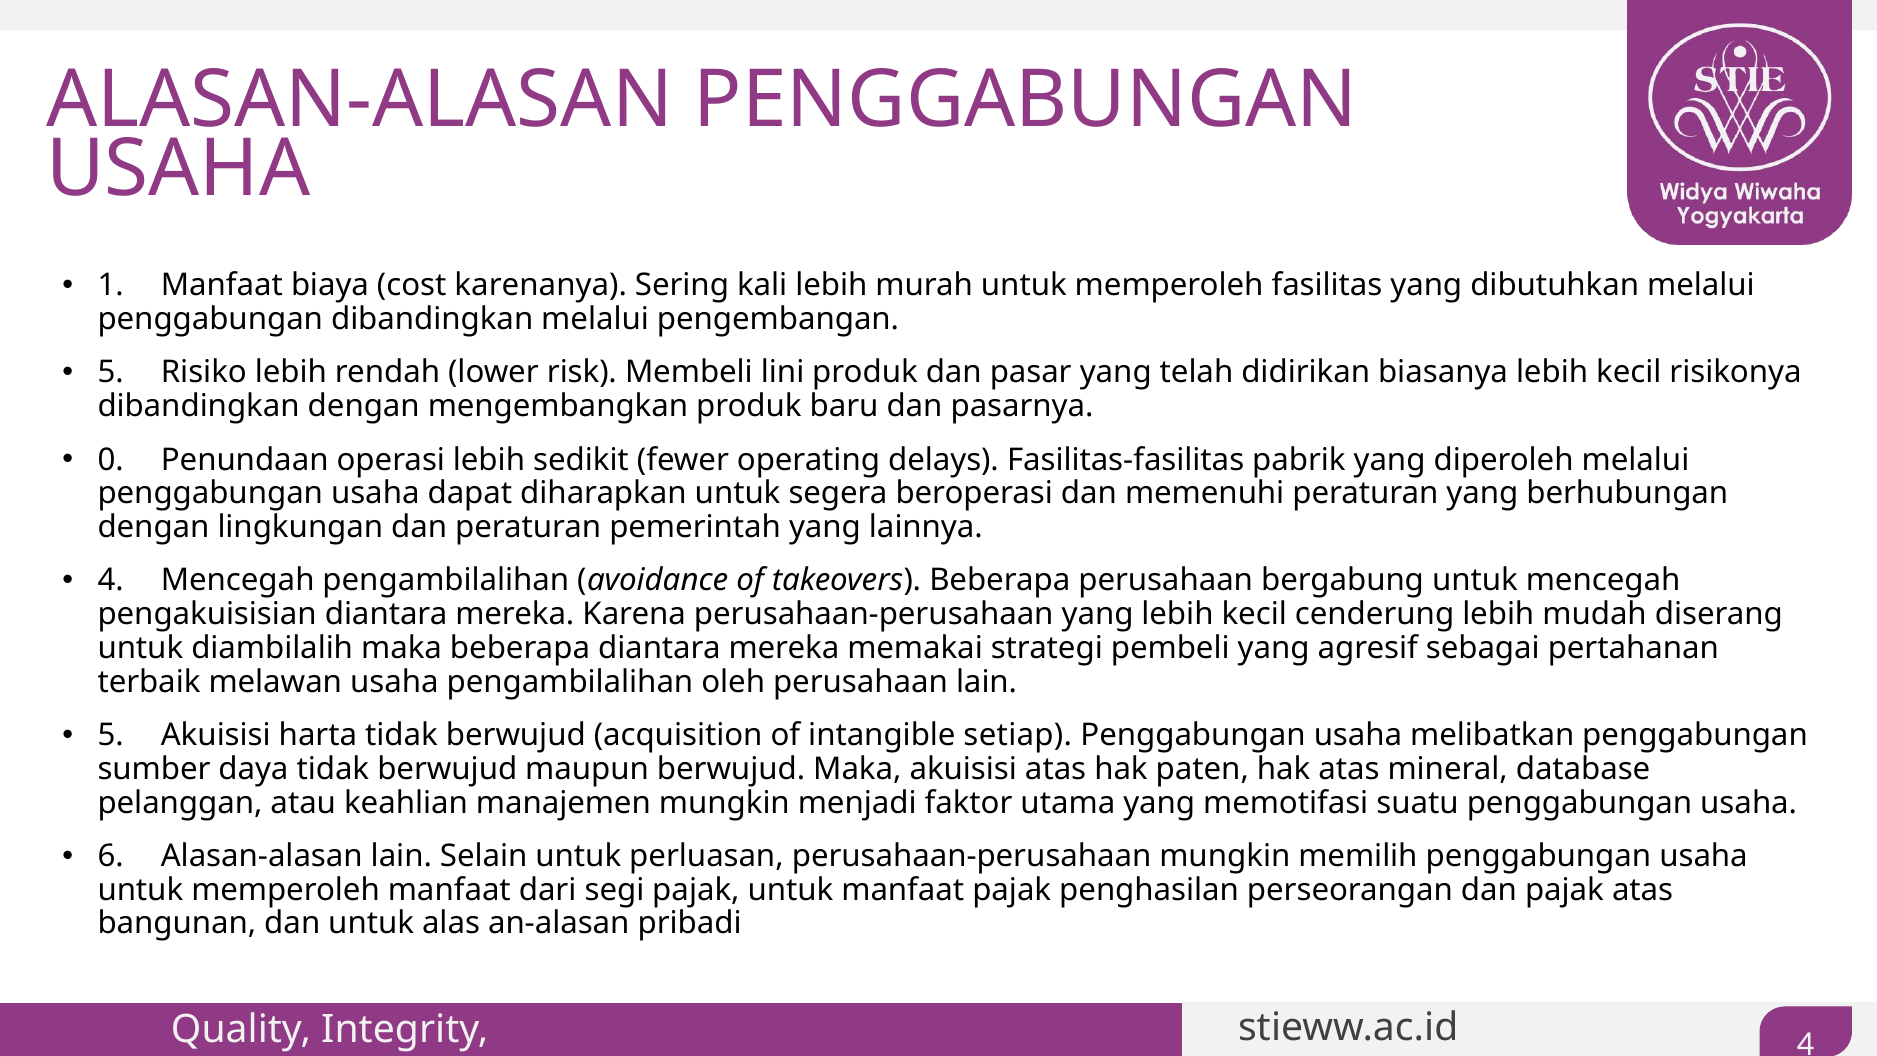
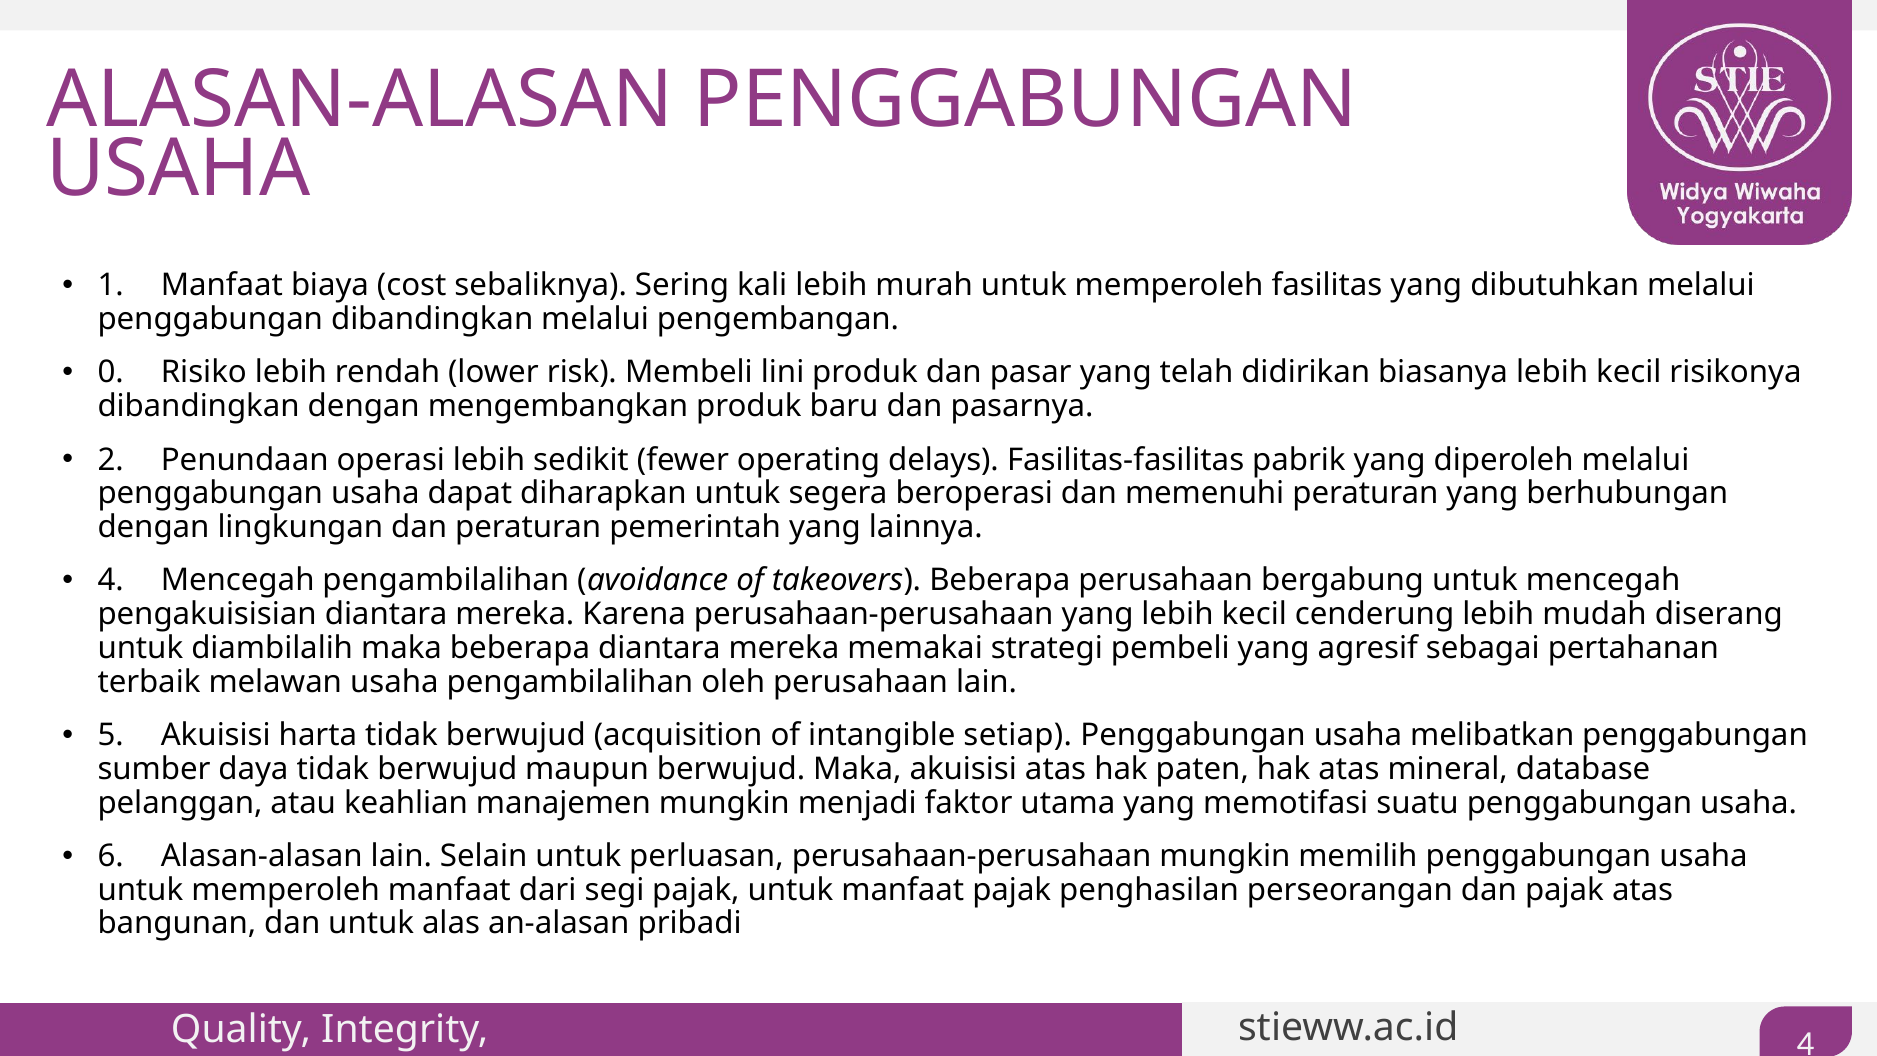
karenanya: karenanya -> sebaliknya
5 at (111, 373): 5 -> 0
0: 0 -> 2
